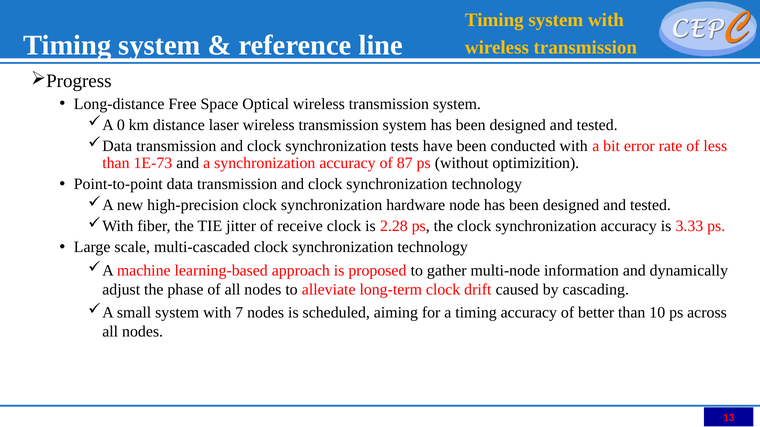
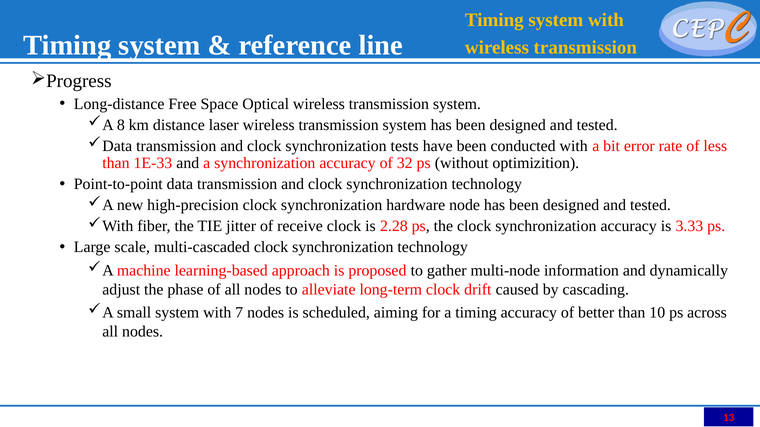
0: 0 -> 8
1E-73: 1E-73 -> 1E-33
87: 87 -> 32
